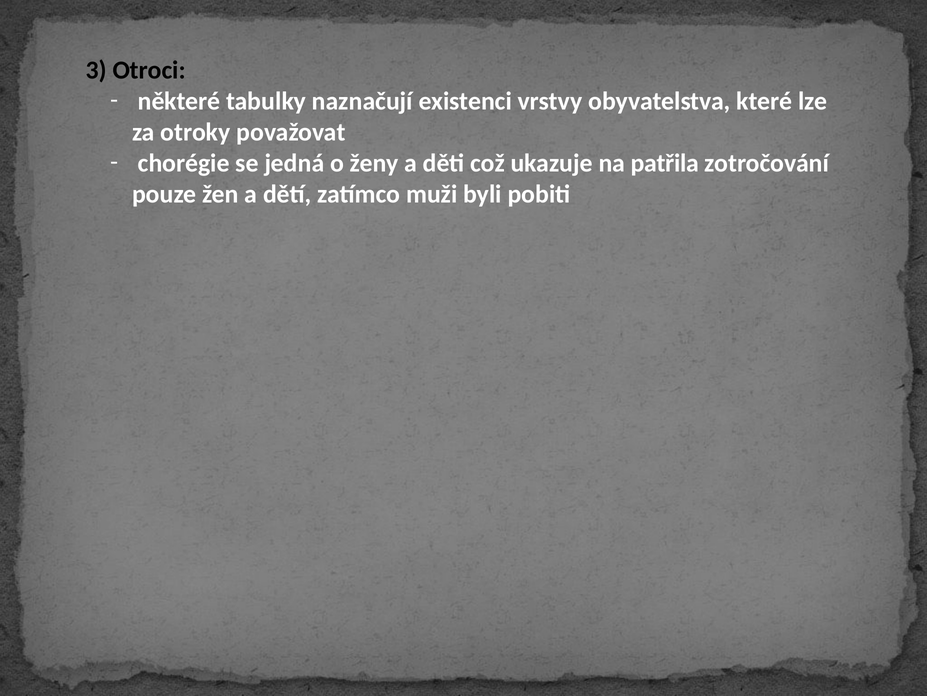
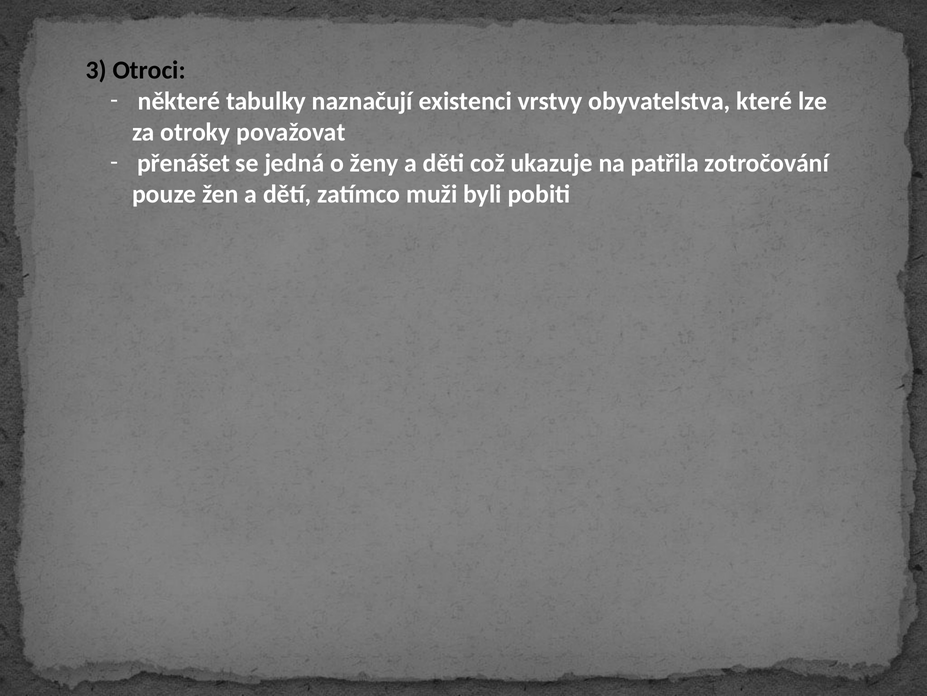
chorégie: chorégie -> přenášet
